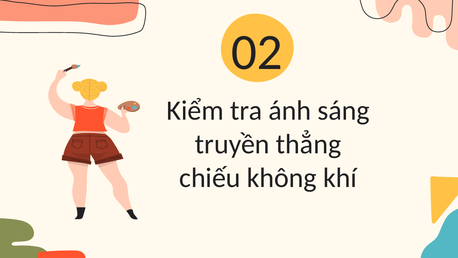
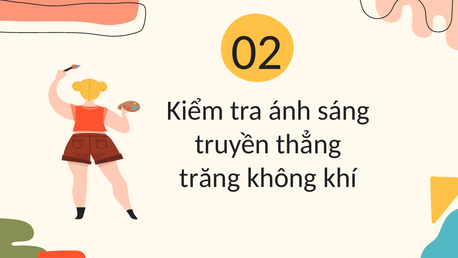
chiếu: chiếu -> trăng
